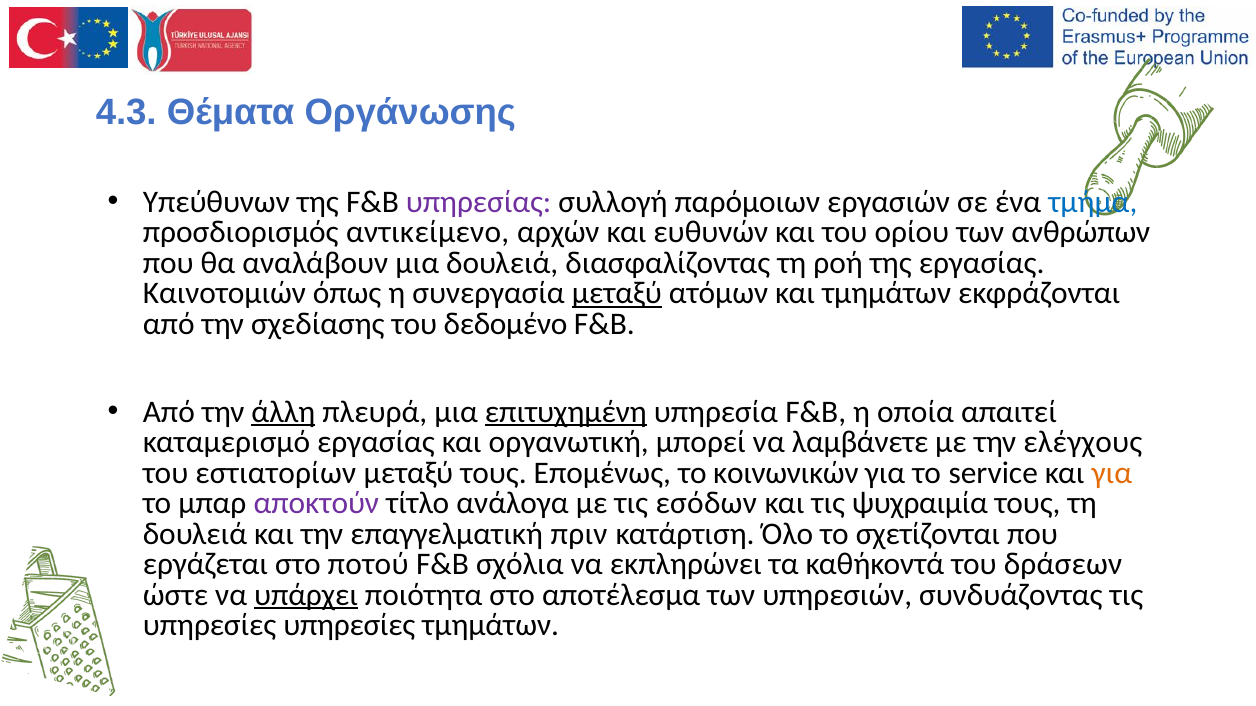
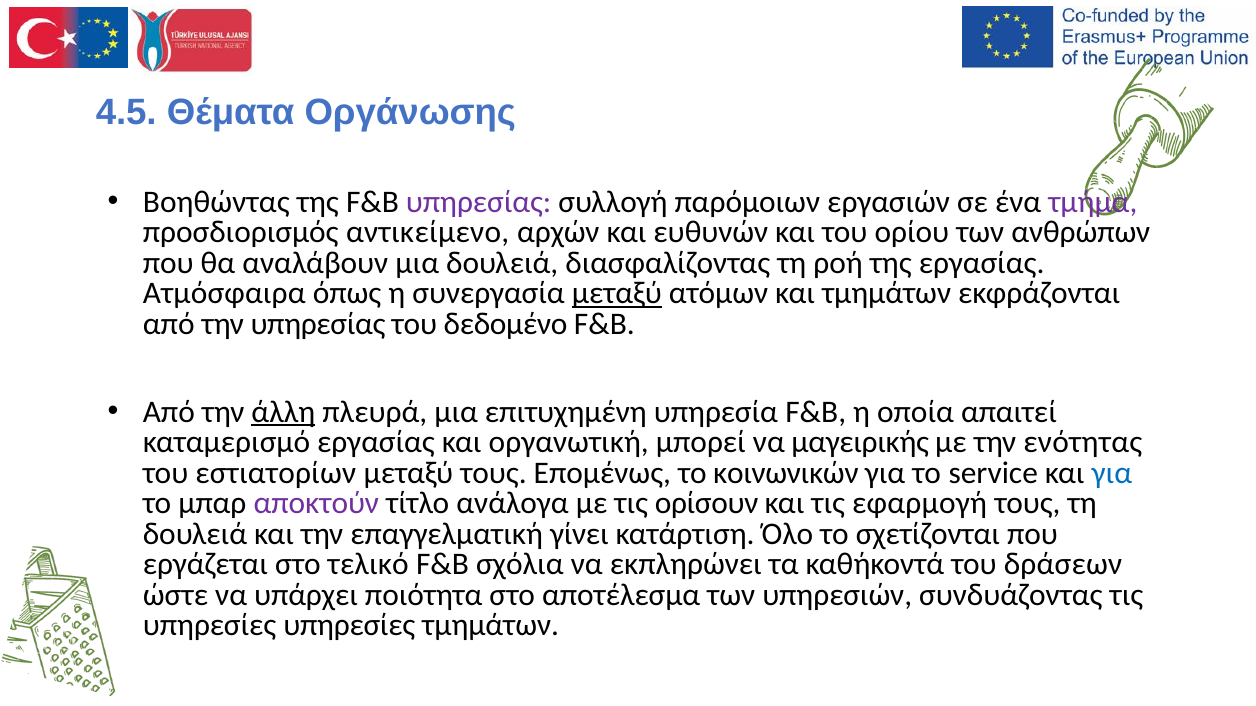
4.3: 4.3 -> 4.5
Υπεύθυνων: Υπεύθυνων -> Βοηθώντας
τμήμα colour: blue -> purple
Καινοτομιών: Καινοτομιών -> Ατμόσφαιρα
την σχεδίασης: σχεδίασης -> υπηρεσίας
επιτυχημένη underline: present -> none
λαμβάνετε: λαμβάνετε -> μαγειρικής
ελέγχους: ελέγχους -> ενότητας
για at (1112, 473) colour: orange -> blue
εσόδων: εσόδων -> ορίσουν
ψυχραιμία: ψυχραιμία -> εφαρμογή
πριν: πριν -> γίνει
ποτού: ποτού -> τελικό
υπάρχει underline: present -> none
